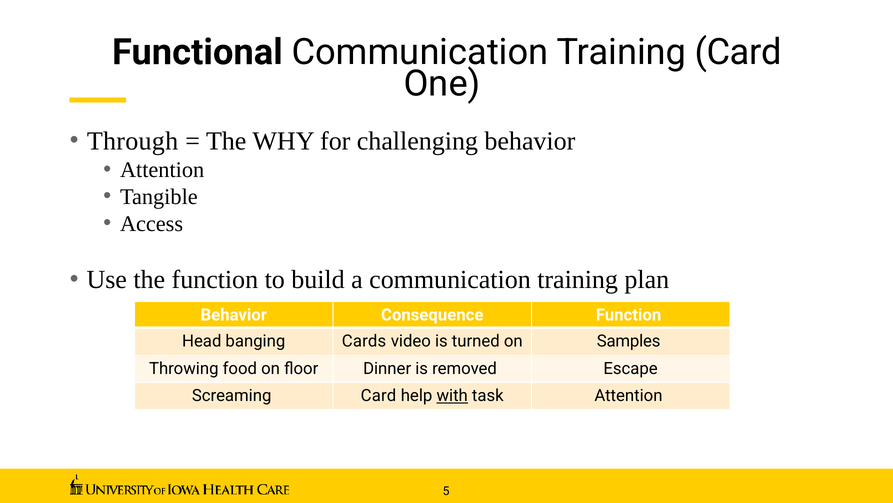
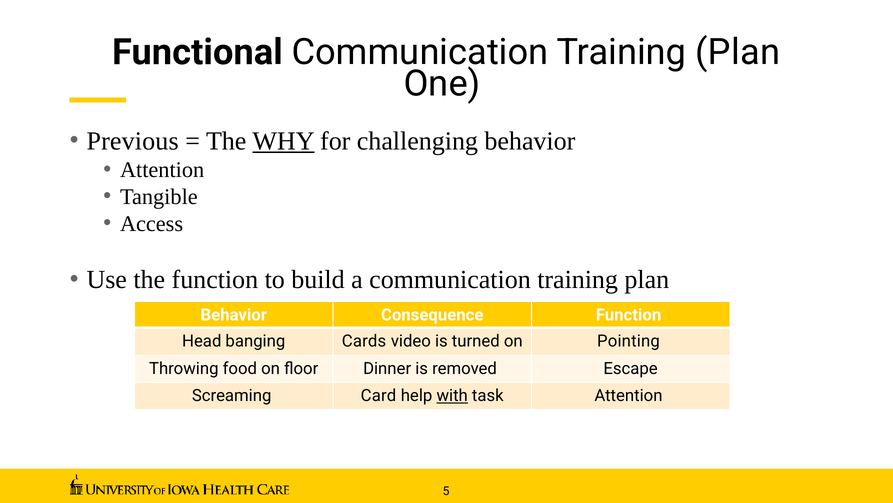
Functional Communication Training Card: Card -> Plan
Through: Through -> Previous
WHY underline: none -> present
Samples: Samples -> Pointing
